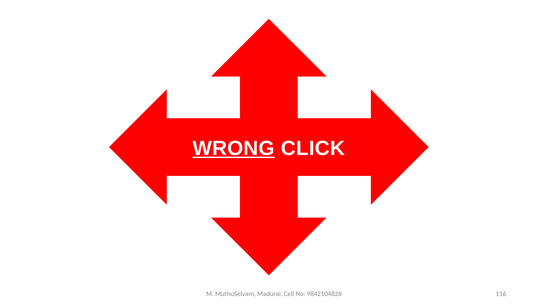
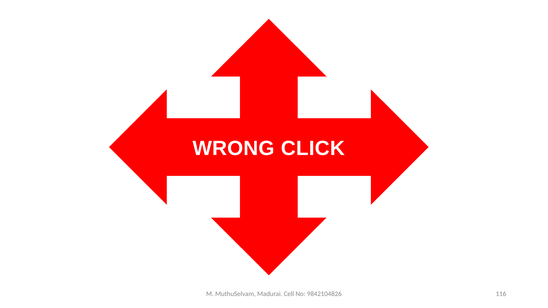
WRONG underline: present -> none
